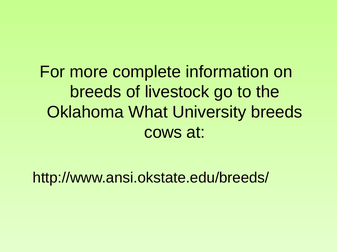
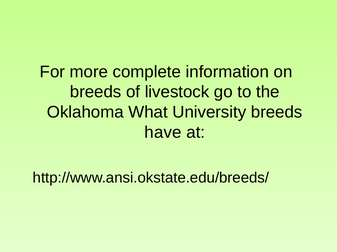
cows: cows -> have
